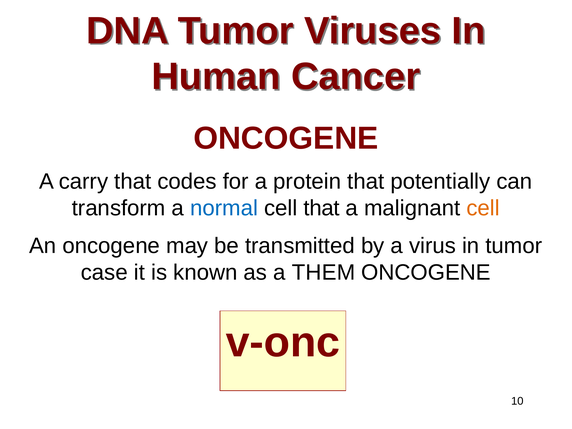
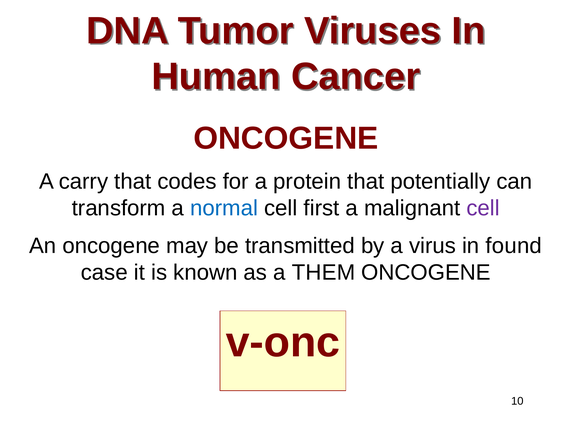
cell that: that -> first
cell at (483, 208) colour: orange -> purple
in tumor: tumor -> found
